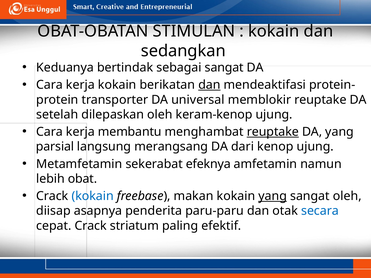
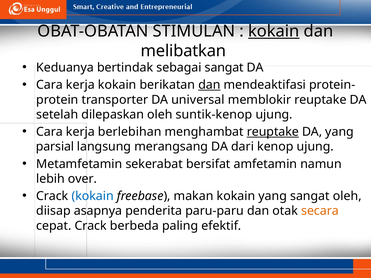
kokain at (274, 31) underline: none -> present
sedangkan: sedangkan -> melibatkan
keram-kenop: keram-kenop -> suntik-kenop
membantu: membantu -> berlebihan
efeknya: efeknya -> bersifat
obat: obat -> over
yang at (273, 196) underline: present -> none
secara colour: blue -> orange
striatum: striatum -> berbeda
